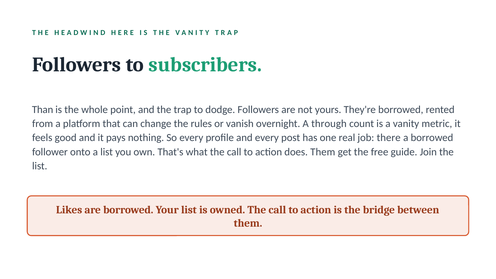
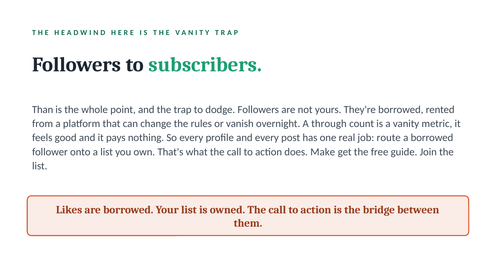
there: there -> route
does Them: Them -> Make
